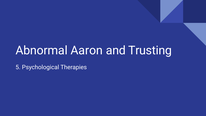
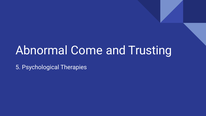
Aaron: Aaron -> Come
